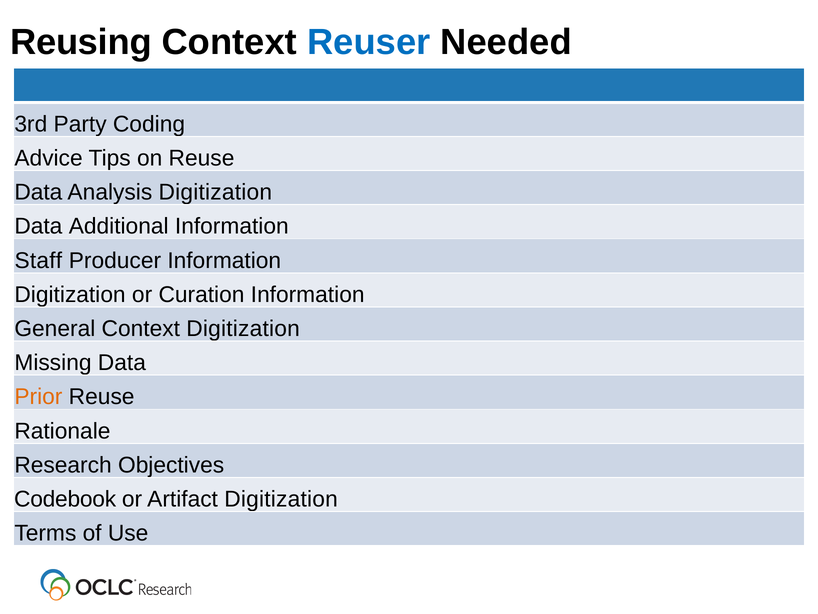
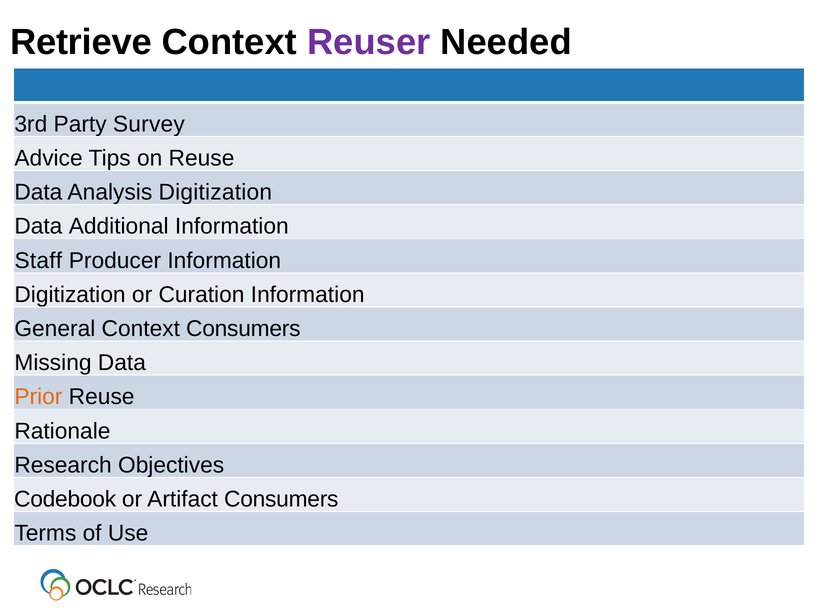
Reusing: Reusing -> Retrieve
Reuser colour: blue -> purple
Coding: Coding -> Survey
Context Digitization: Digitization -> Consumers
Artifact Digitization: Digitization -> Consumers
